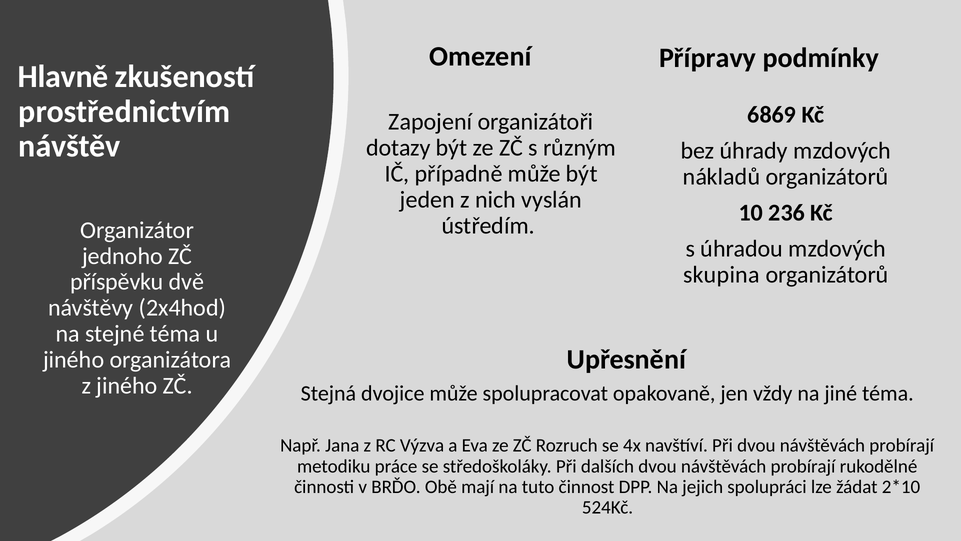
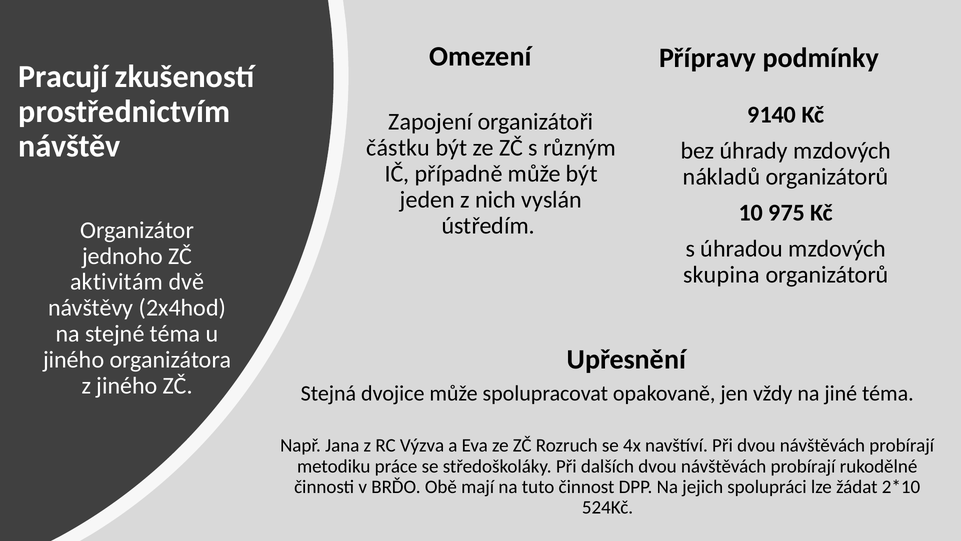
Hlavně: Hlavně -> Pracují
6869: 6869 -> 9140
dotazy: dotazy -> částku
236: 236 -> 975
příspěvku: příspěvku -> aktivitám
